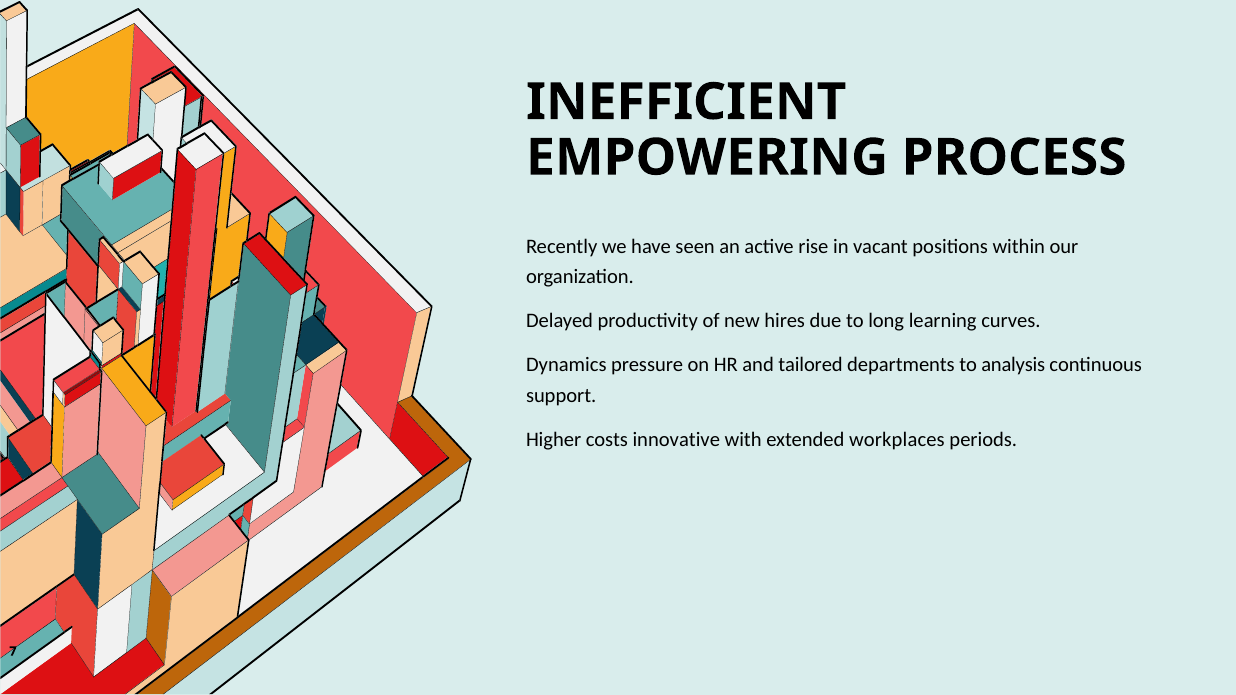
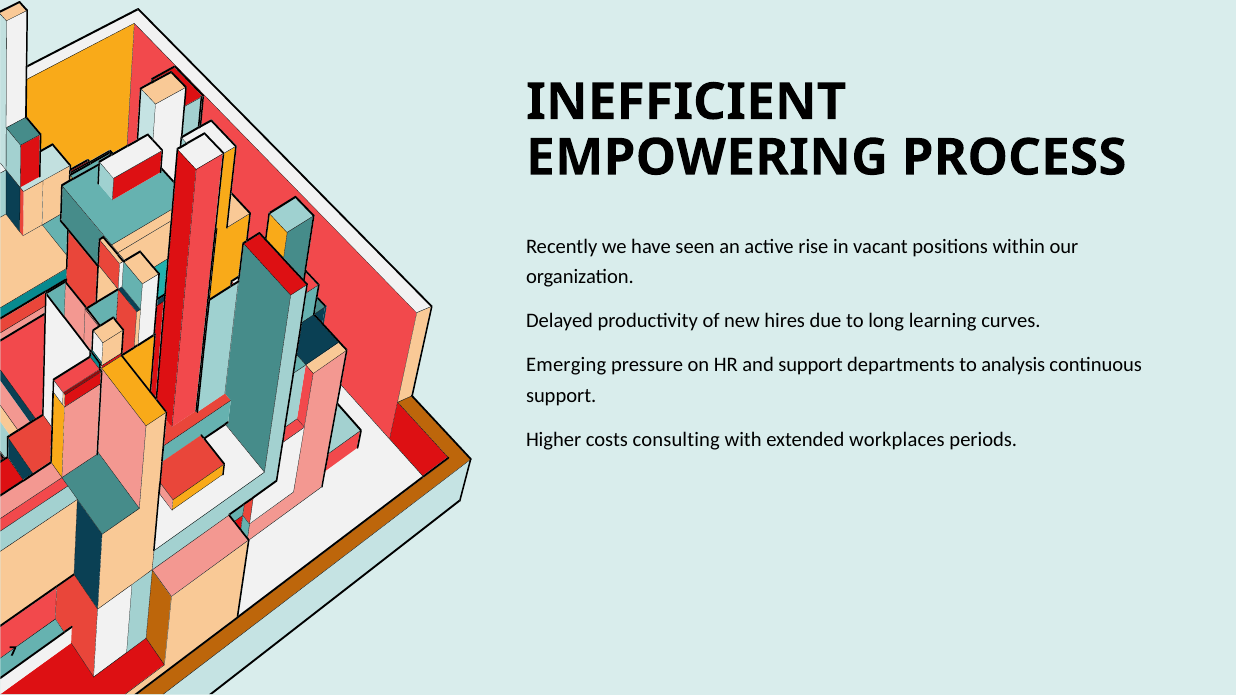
Dynamics: Dynamics -> Emerging
and tailored: tailored -> support
innovative: innovative -> consulting
